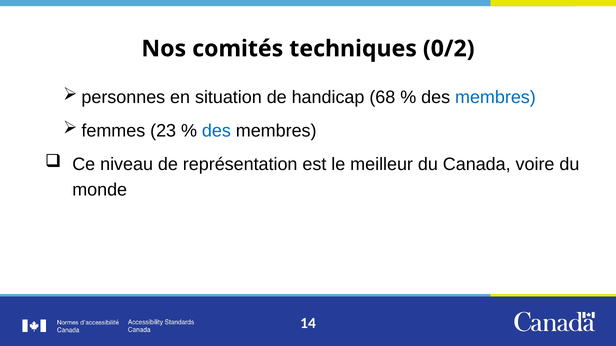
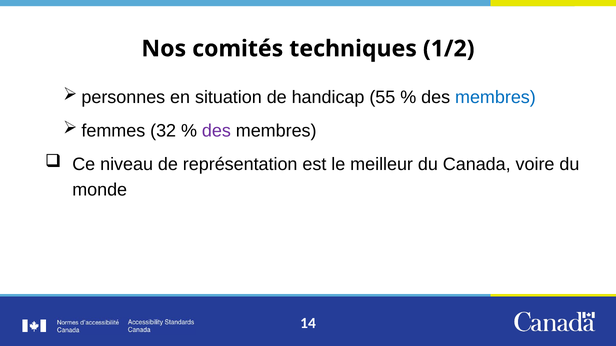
0/2: 0/2 -> 1/2
68: 68 -> 55
23: 23 -> 32
des at (216, 131) colour: blue -> purple
